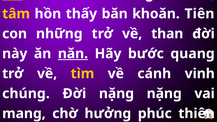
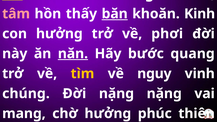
tâm colour: yellow -> pink
băn underline: none -> present
Tiên: Tiên -> Kinh
con những: những -> hưởng
than: than -> phơi
cánh: cánh -> nguy
